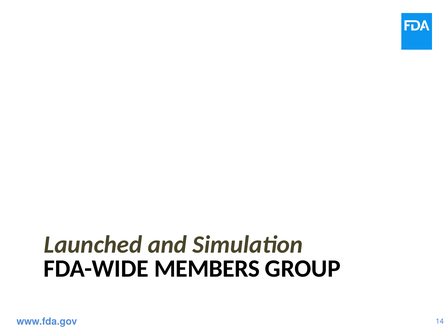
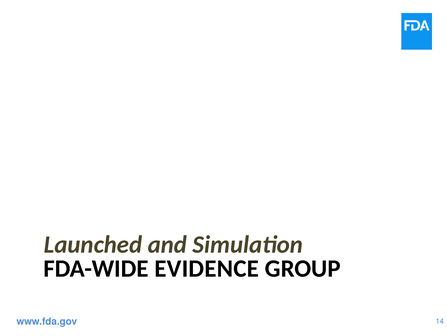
MEMBERS: MEMBERS -> EVIDENCE
